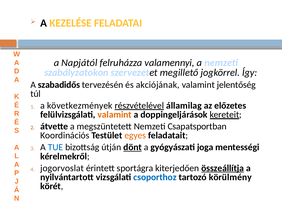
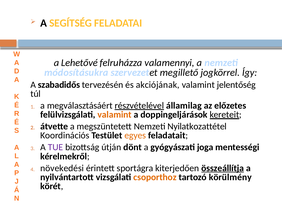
KEZELÉSE: KEZELÉSE -> SEGÍTSÉG
Napjától: Napjától -> Lehetővé
szabályzatokon: szabályzatokon -> módosításukra
következmények: következmények -> megválasztásáért
Csapatsportban: Csapatsportban -> Nyilatkozattétel
TUE colour: blue -> purple
dönt underline: present -> none
jogorvoslat: jogorvoslat -> növekedési
csoporthoz colour: blue -> orange
